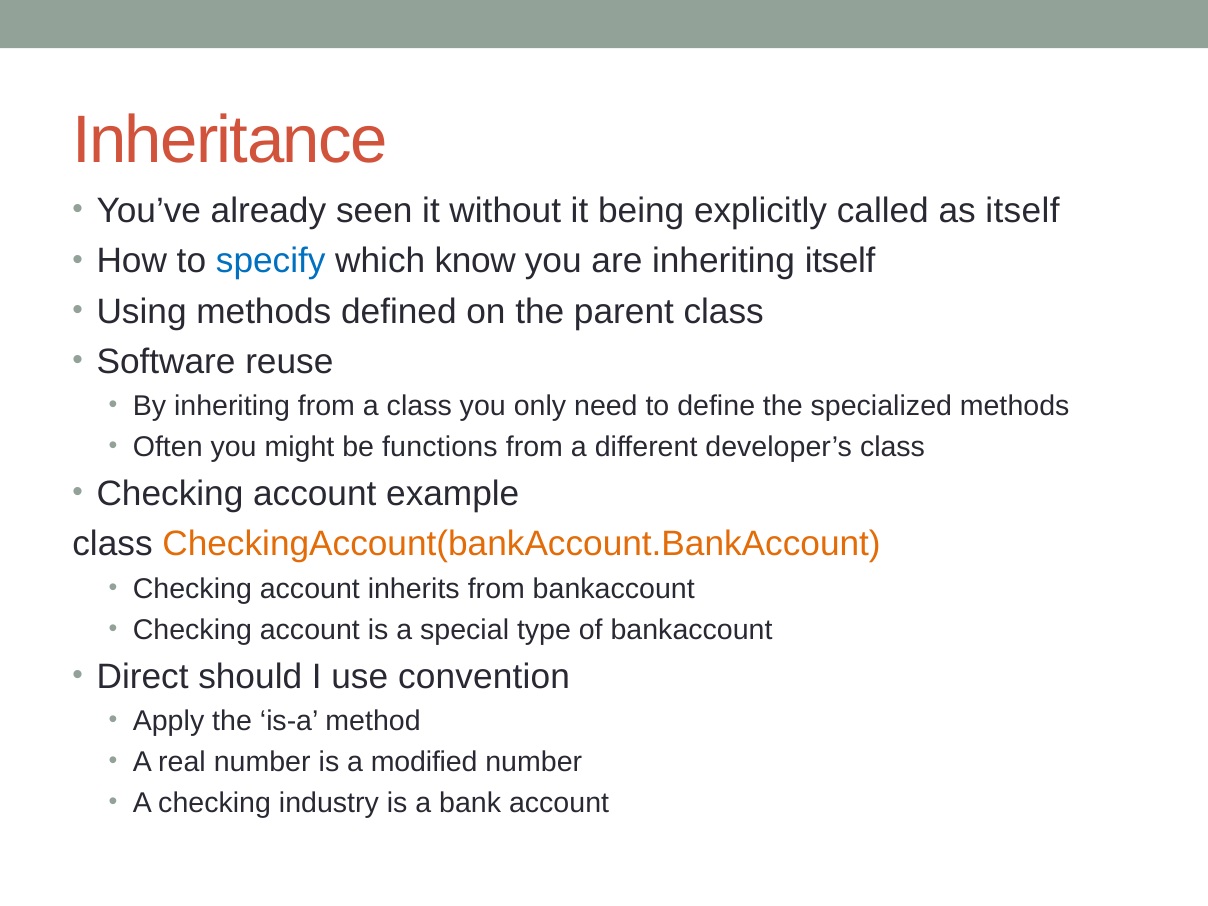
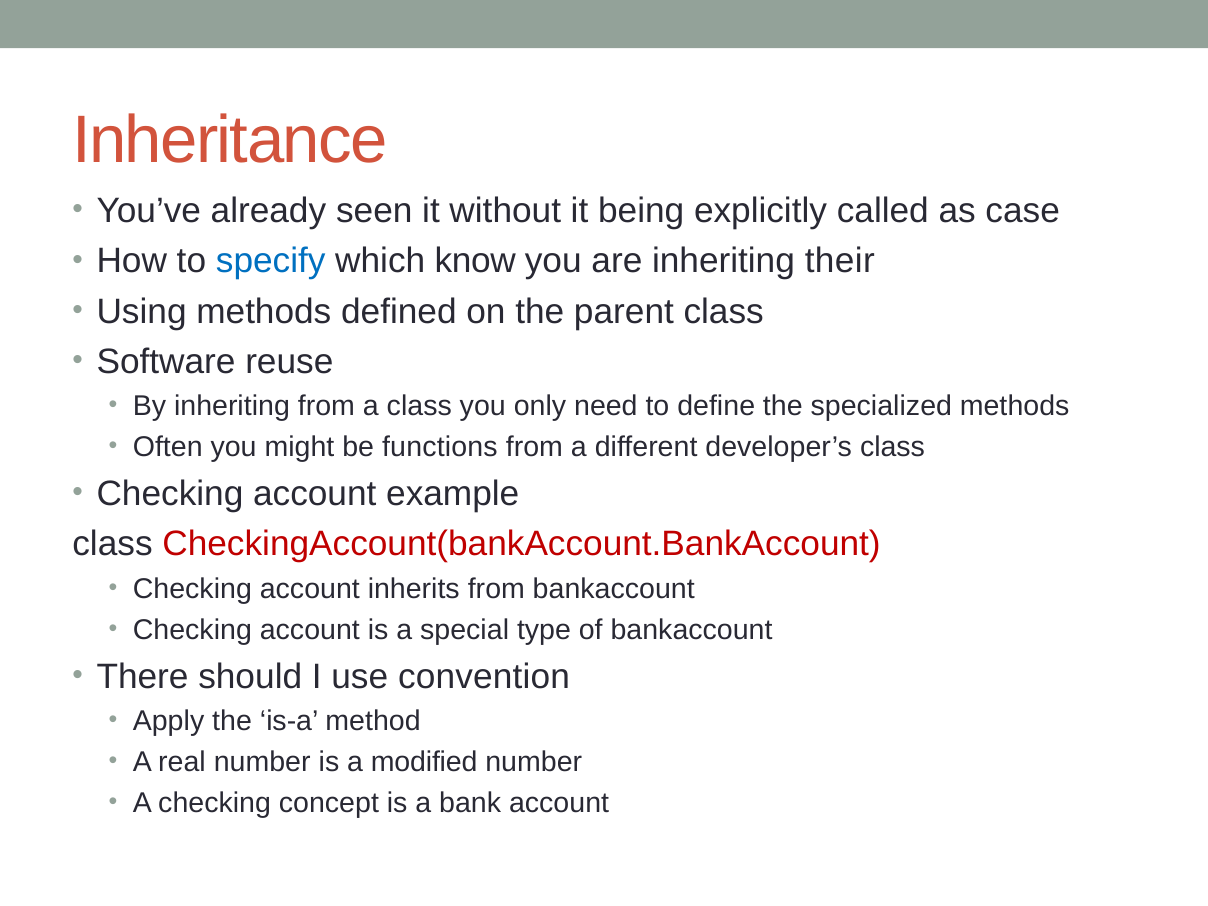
as itself: itself -> case
inheriting itself: itself -> their
CheckingAccount(bankAccount.BankAccount colour: orange -> red
Direct: Direct -> There
industry: industry -> concept
